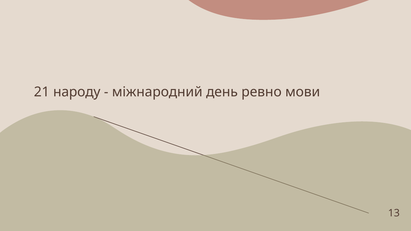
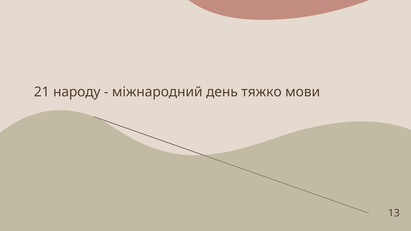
ревно: ревно -> тяжко
